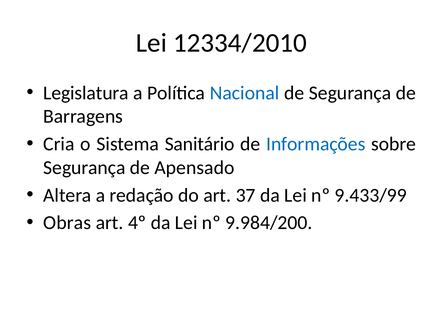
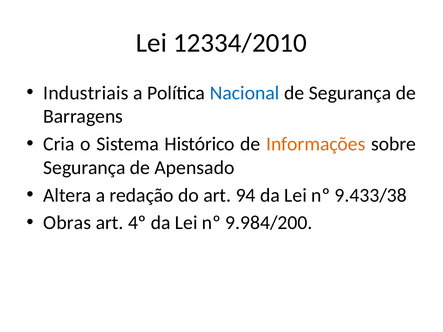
Legislatura: Legislatura -> Industriais
Sanitário: Sanitário -> Histórico
Informações colour: blue -> orange
37: 37 -> 94
9.433/99: 9.433/99 -> 9.433/38
